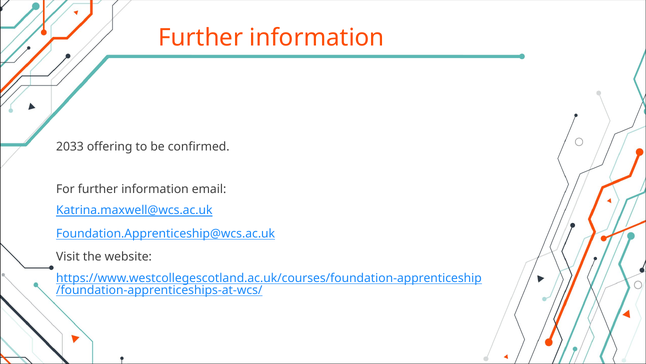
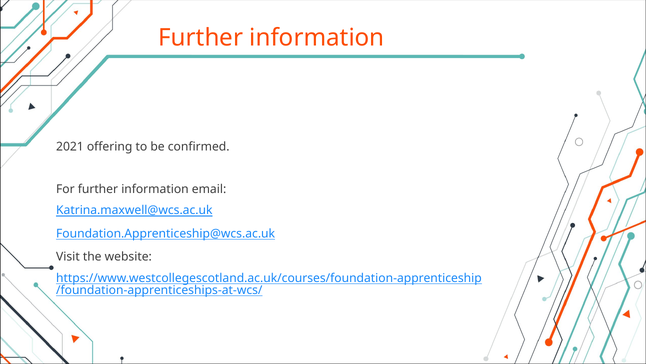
2033: 2033 -> 2021
